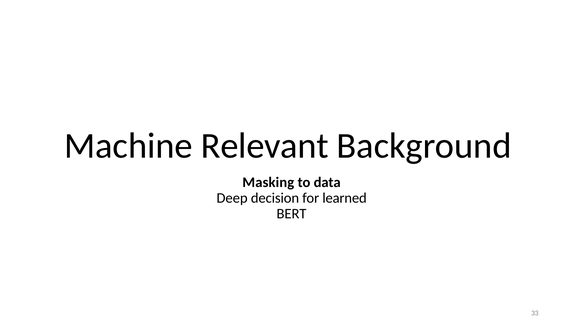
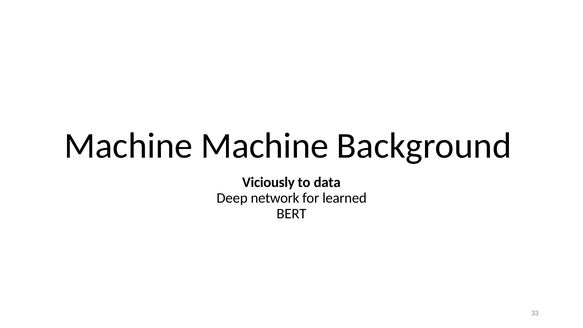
Machine Relevant: Relevant -> Machine
Masking: Masking -> Viciously
decision: decision -> network
